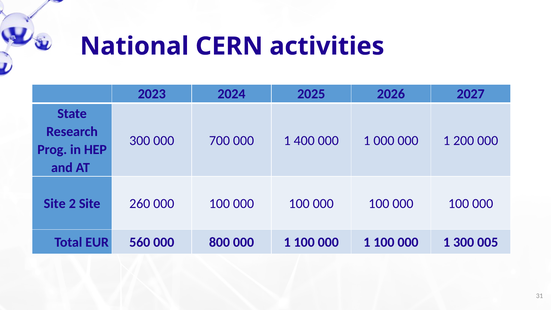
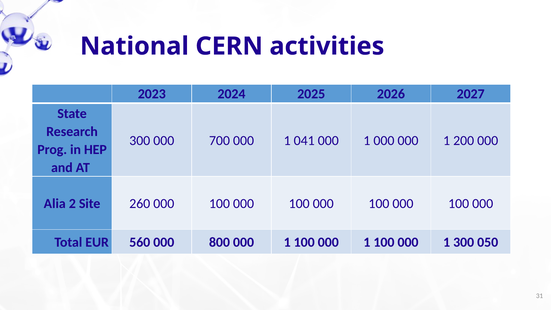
400: 400 -> 041
Site at (55, 204): Site -> Alia
005: 005 -> 050
